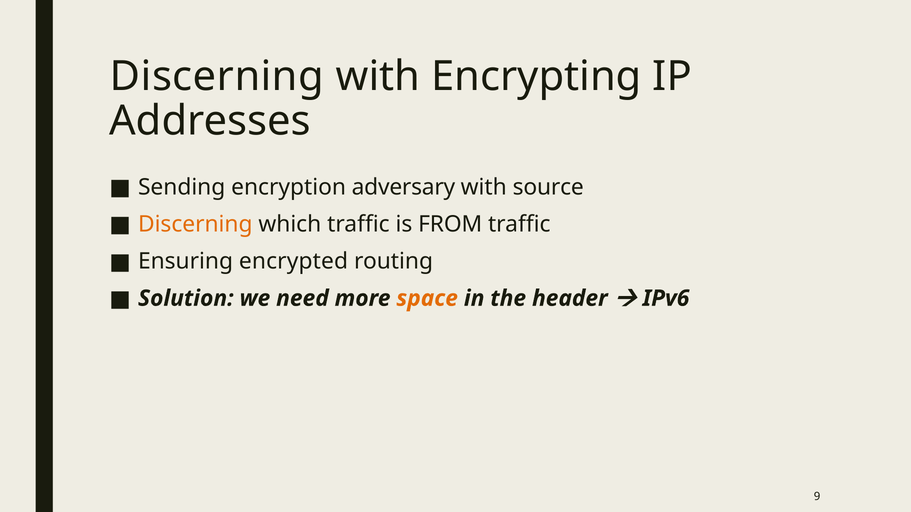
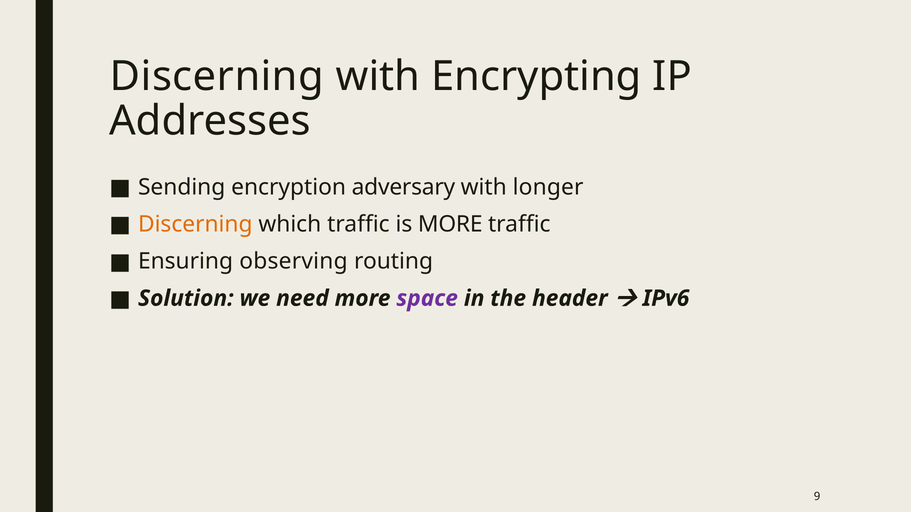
source: source -> longer
is FROM: FROM -> MORE
encrypted: encrypted -> observing
space colour: orange -> purple
